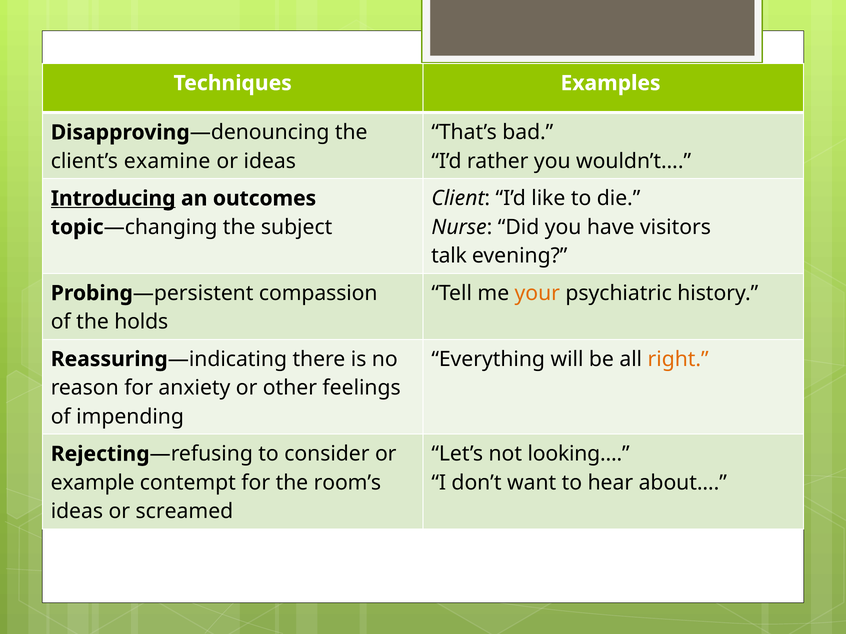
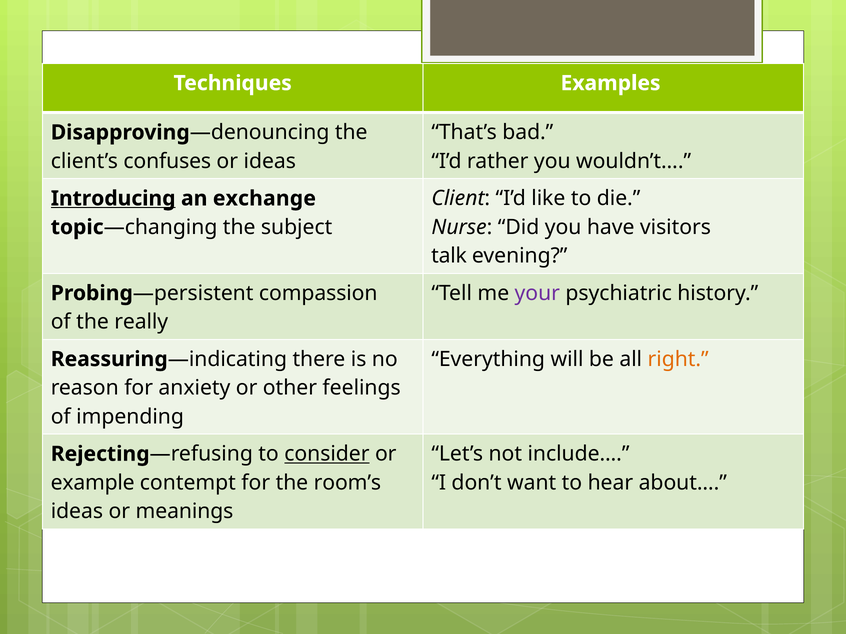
examine: examine -> confuses
outcomes: outcomes -> exchange
your colour: orange -> purple
holds: holds -> really
looking…: looking… -> include…
consider underline: none -> present
screamed: screamed -> meanings
